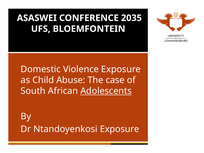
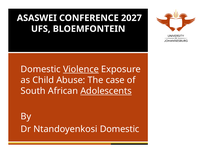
2035: 2035 -> 2027
Violence underline: none -> present
Ntandoyenkosi Exposure: Exposure -> Domestic
